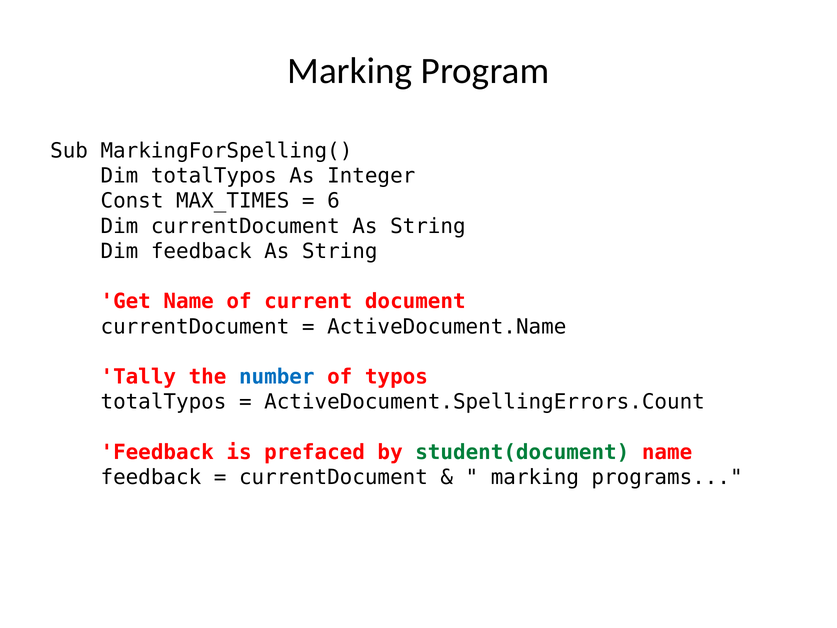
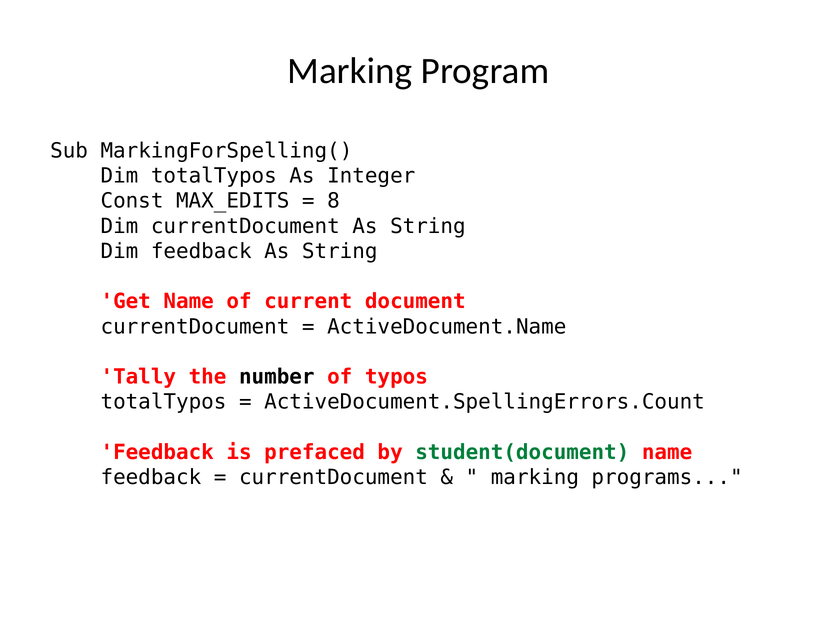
MAX_TIMES: MAX_TIMES -> MAX_EDITS
6: 6 -> 8
number colour: blue -> black
